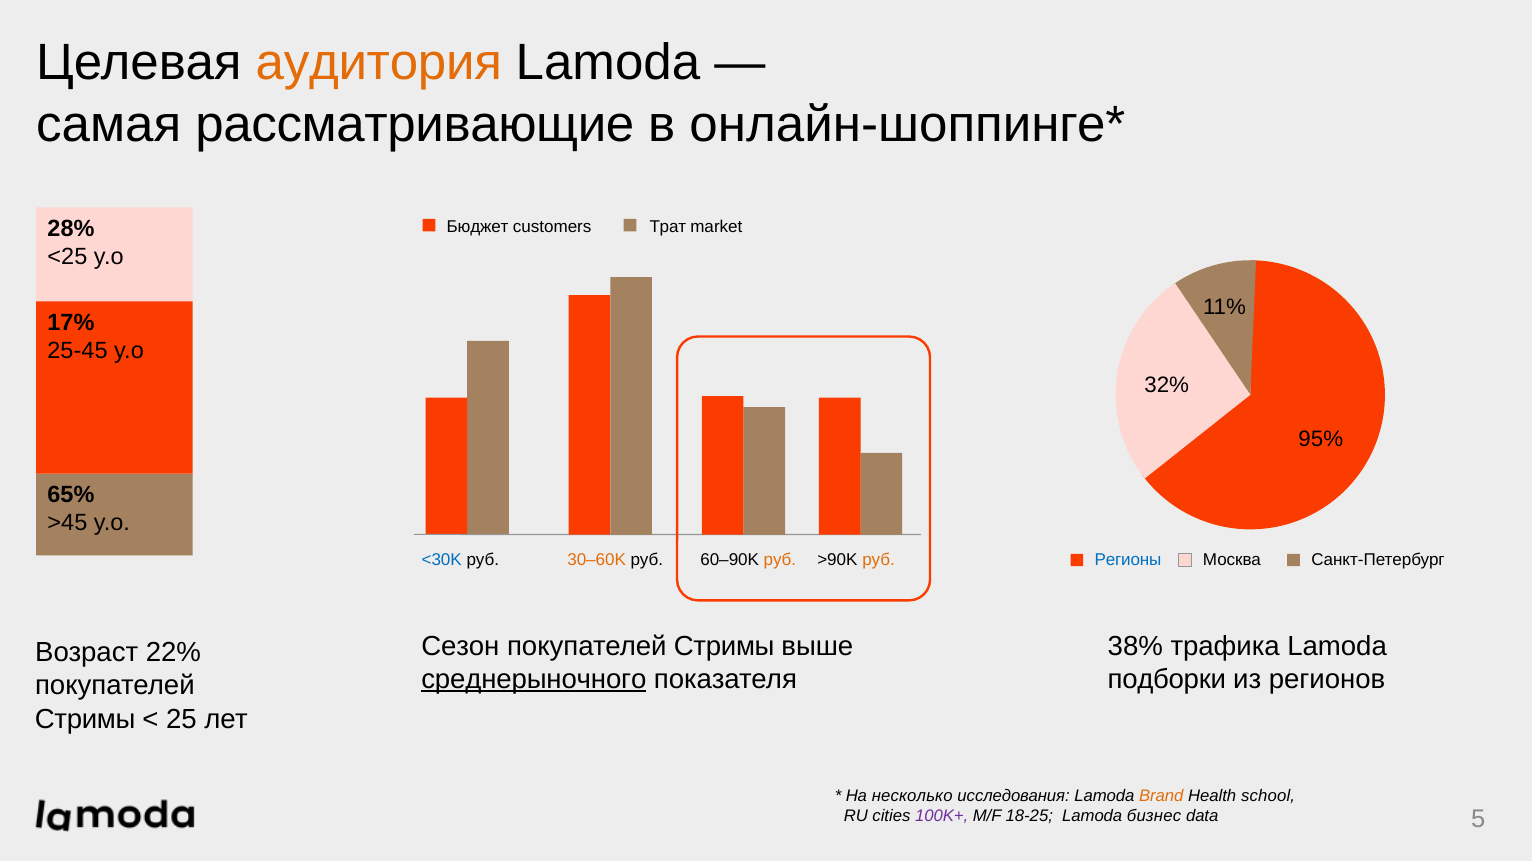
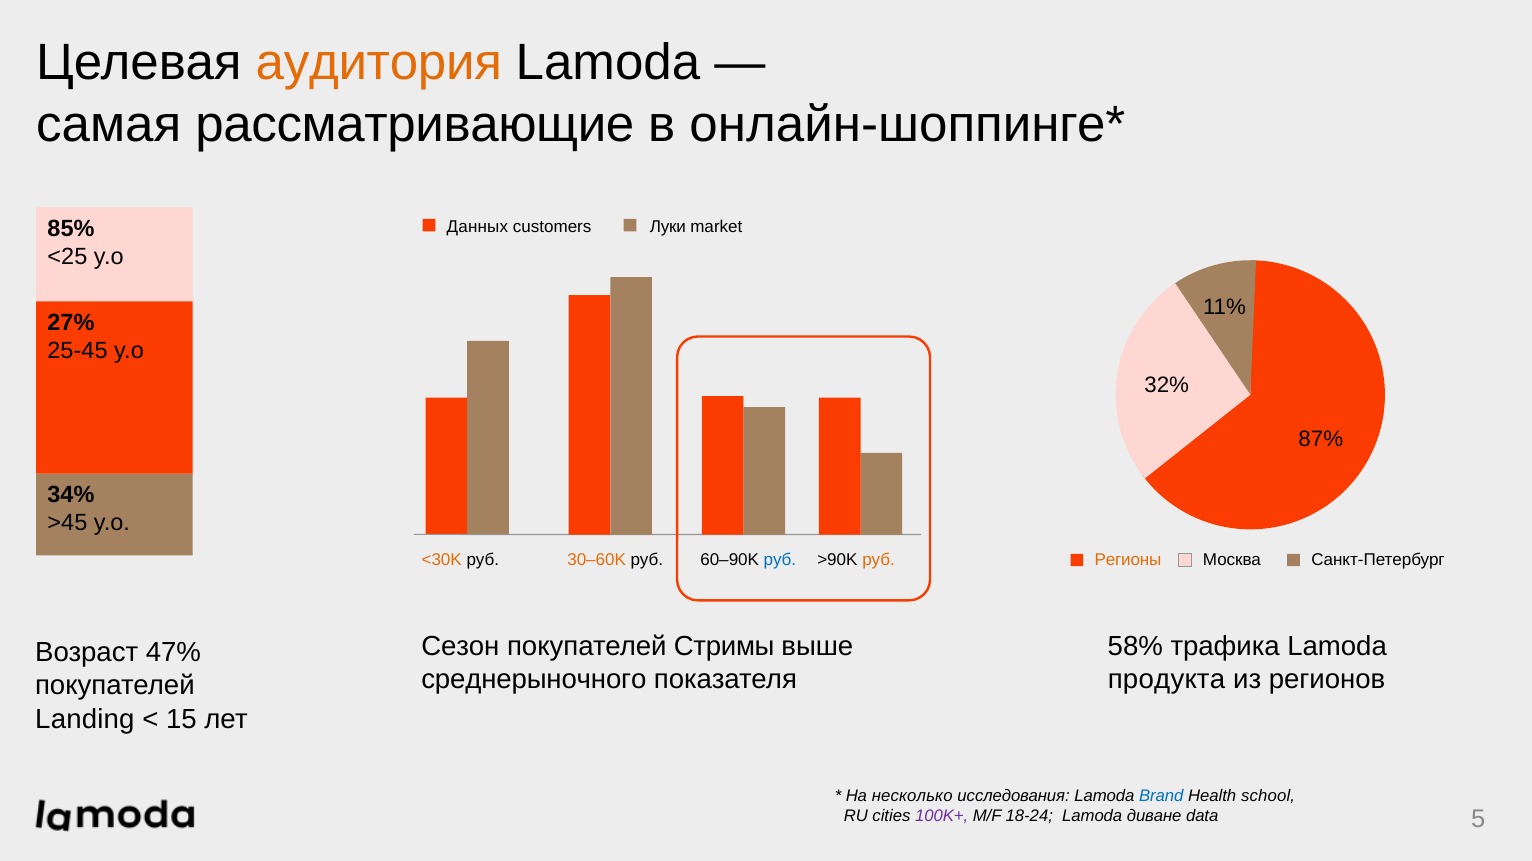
28%: 28% -> 85%
Бюджет: Бюджет -> Данных
Трат: Трат -> Луки
17%: 17% -> 27%
95%: 95% -> 87%
65%: 65% -> 34%
<30K colour: blue -> orange
руб at (780, 560) colour: orange -> blue
Регионы colour: blue -> orange
38%: 38% -> 58%
22%: 22% -> 47%
среднерыночного underline: present -> none
подборки: подборки -> продукта
Стримы at (85, 720): Стримы -> Landing
25: 25 -> 15
Brand colour: orange -> blue
18-25: 18-25 -> 18-24
бизнес: бизнес -> диване
